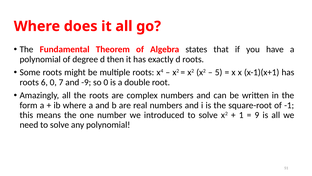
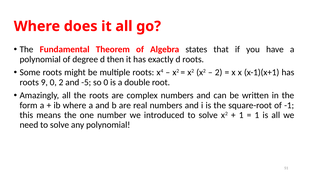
5 at (219, 72): 5 -> 2
6: 6 -> 9
0 7: 7 -> 2
-9: -9 -> -5
9 at (257, 115): 9 -> 1
